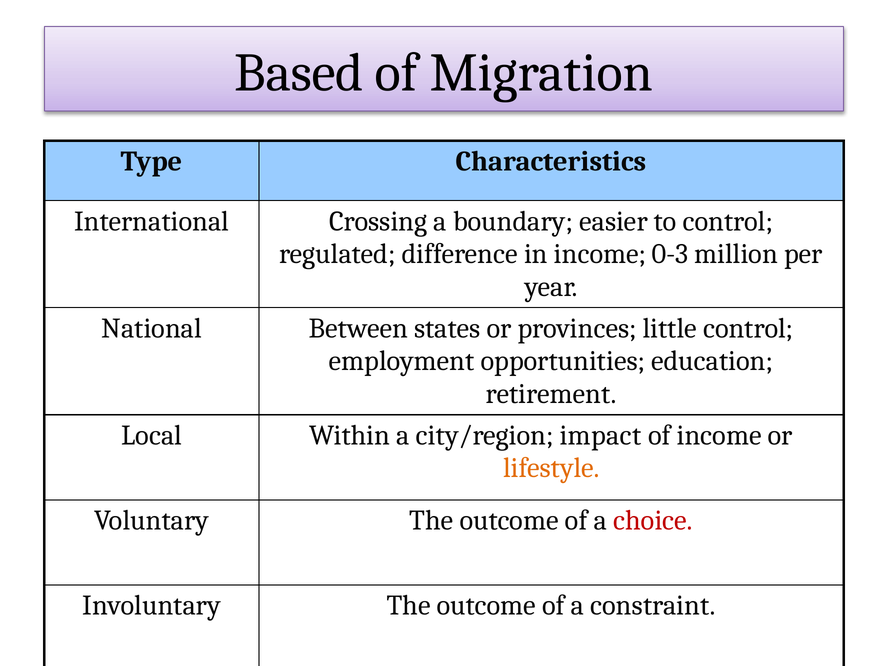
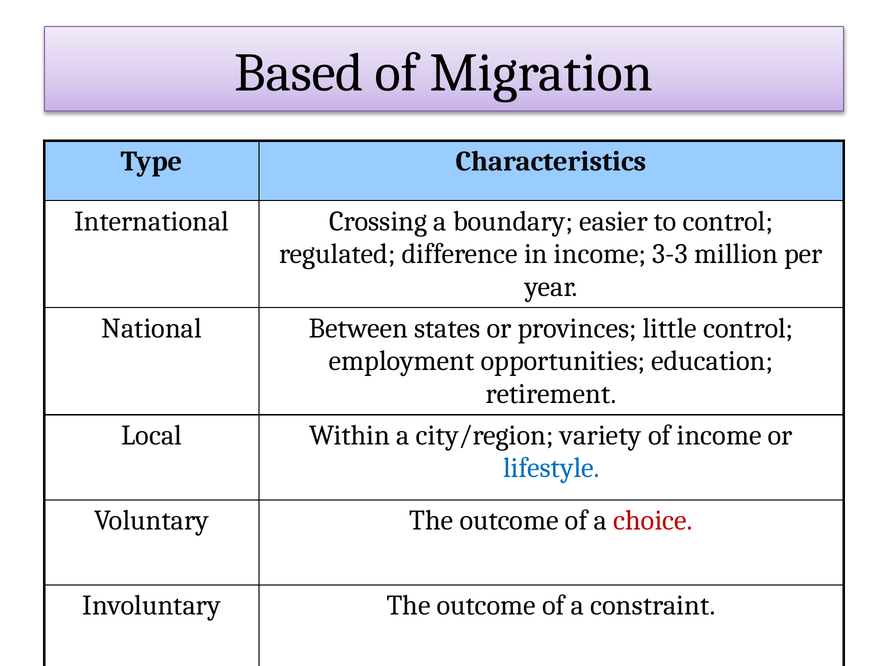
0-3: 0-3 -> 3-3
impact: impact -> variety
lifestyle colour: orange -> blue
